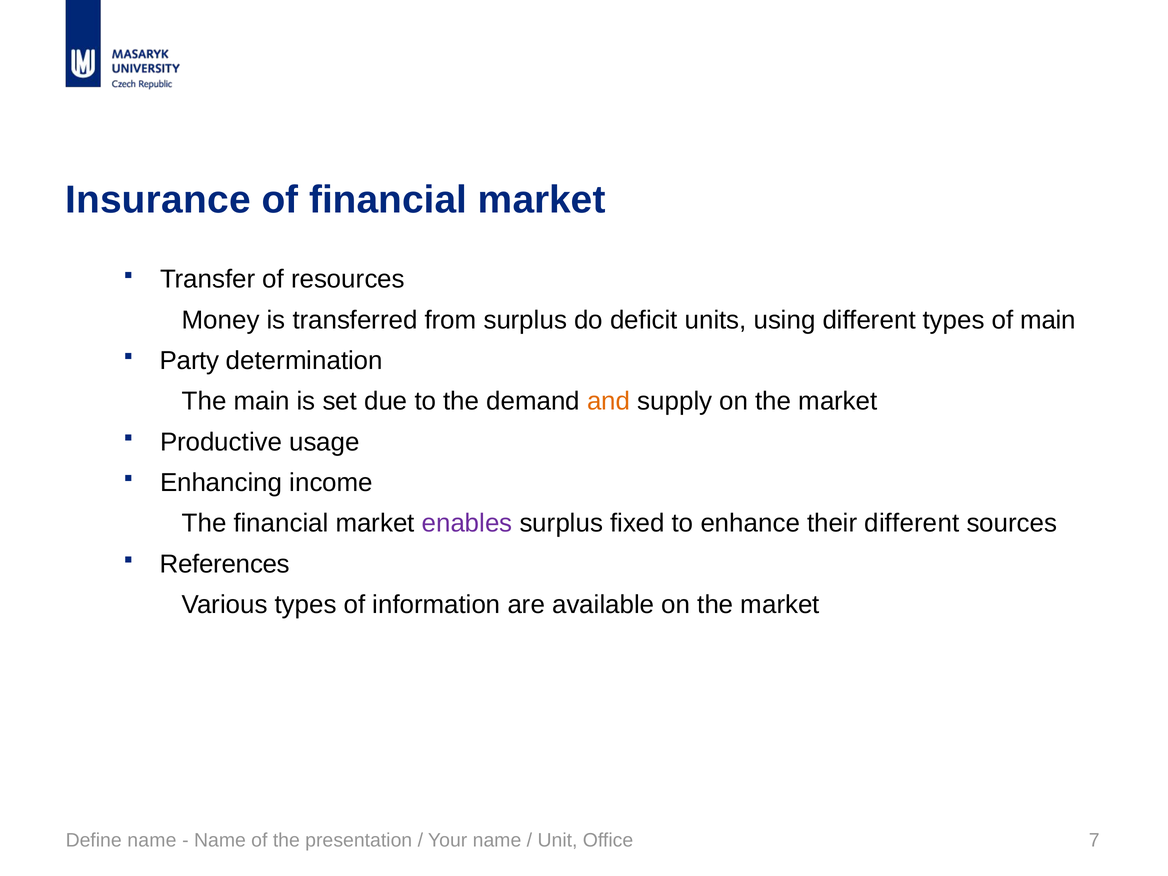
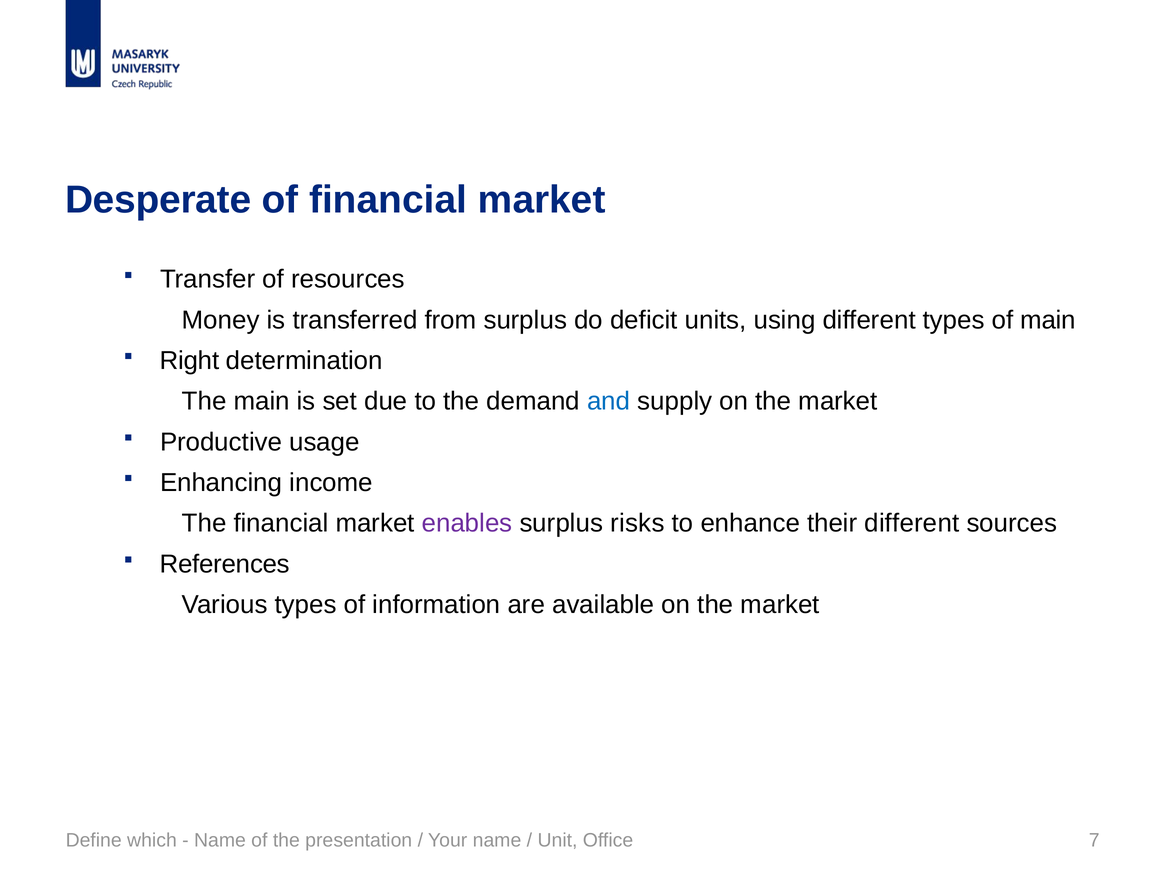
Insurance: Insurance -> Desperate
Party: Party -> Right
and colour: orange -> blue
fixed: fixed -> risks
Define name: name -> which
